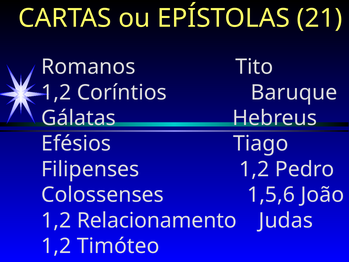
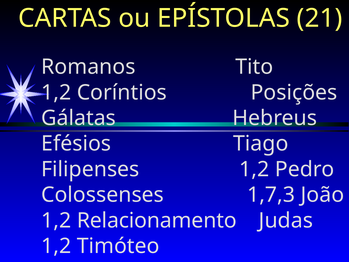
Baruque: Baruque -> Posições
1,5,6: 1,5,6 -> 1,7,3
